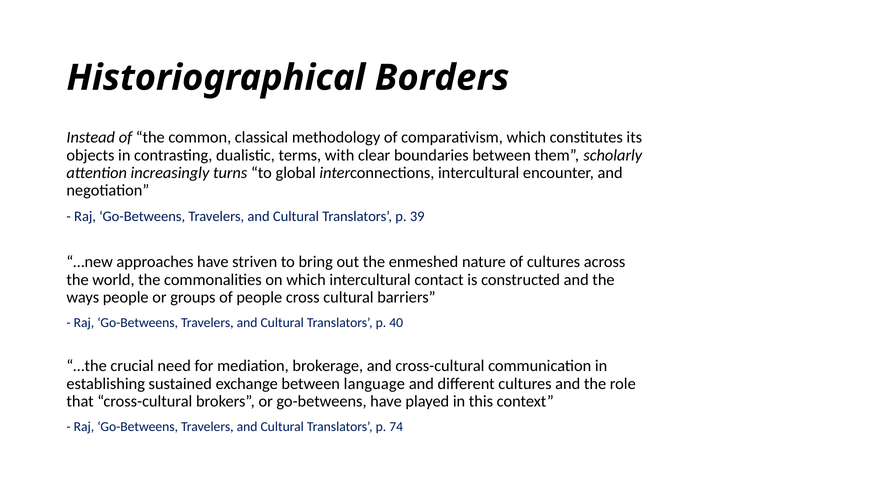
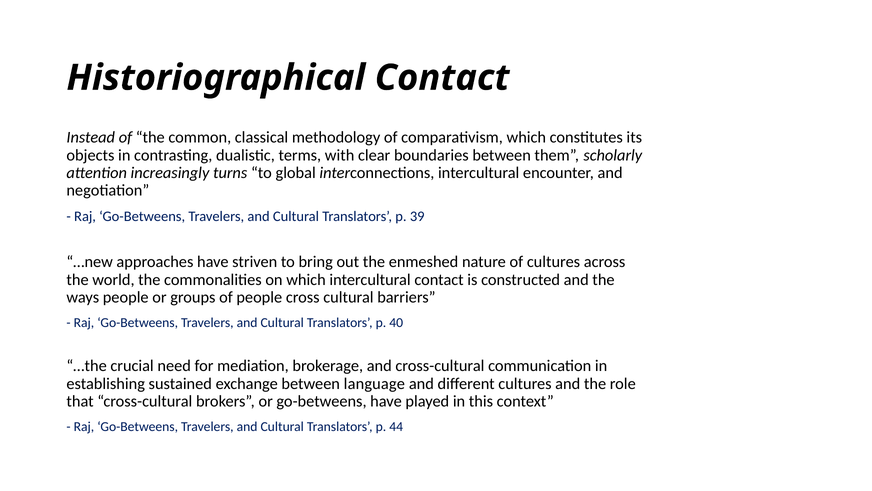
Historiographical Borders: Borders -> Contact
74: 74 -> 44
